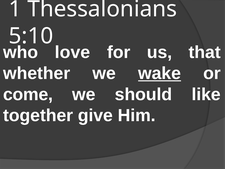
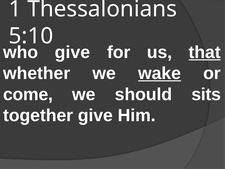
love at (72, 52): love -> give
that underline: none -> present
like: like -> sits
